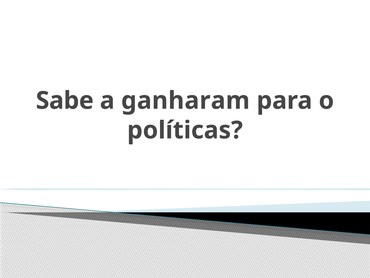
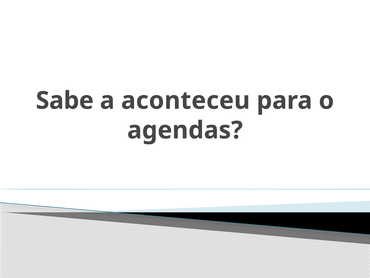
ganharam: ganharam -> aconteceu
políticas: políticas -> agendas
